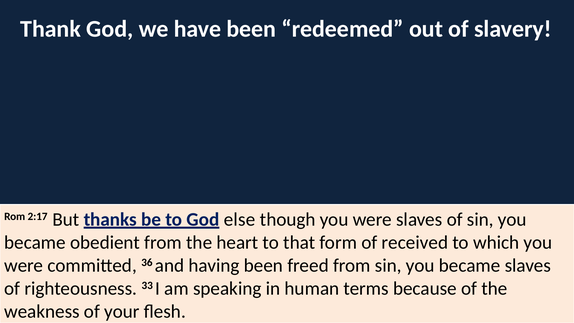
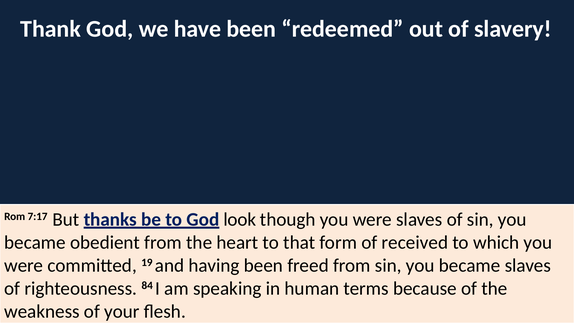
2:17: 2:17 -> 7:17
else: else -> look
36: 36 -> 19
33: 33 -> 84
